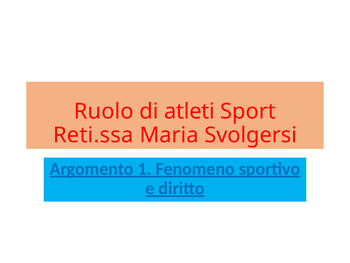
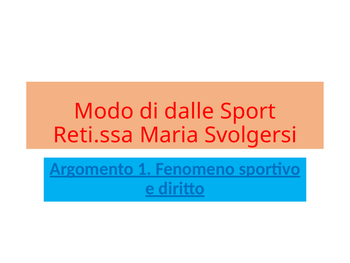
Ruolo: Ruolo -> Modo
atleti: atleti -> dalle
